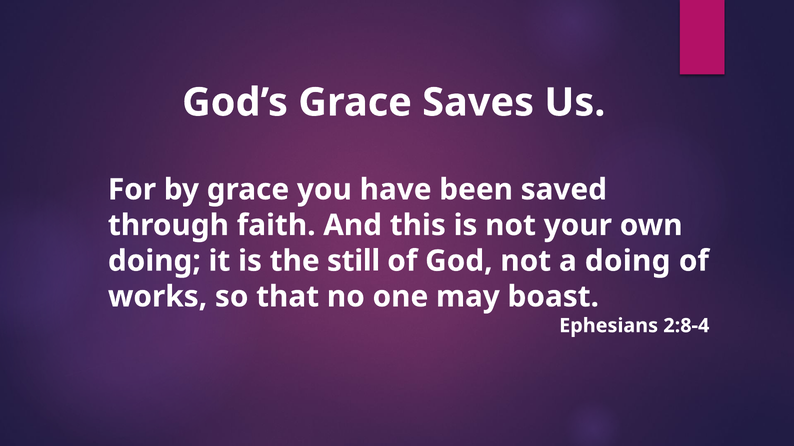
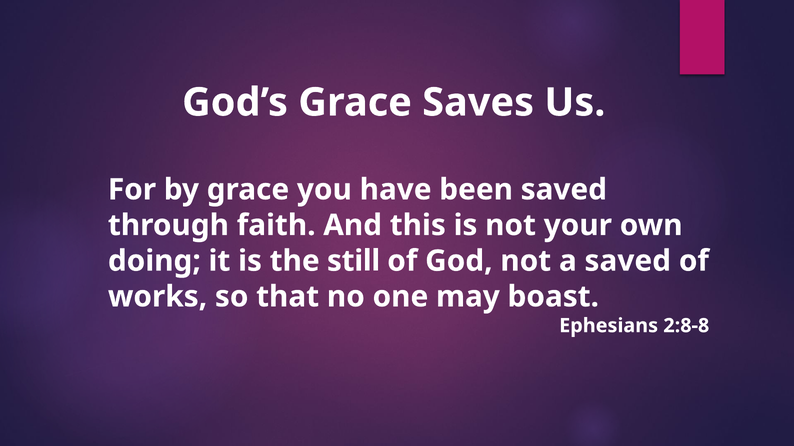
a doing: doing -> saved
2:8-4: 2:8-4 -> 2:8-8
